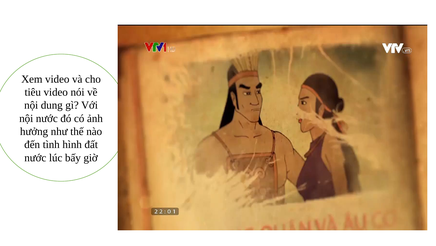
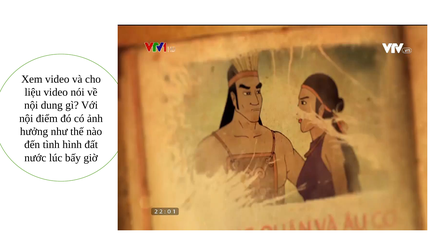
tiêu: tiêu -> liệu
nội nước: nước -> điểm
